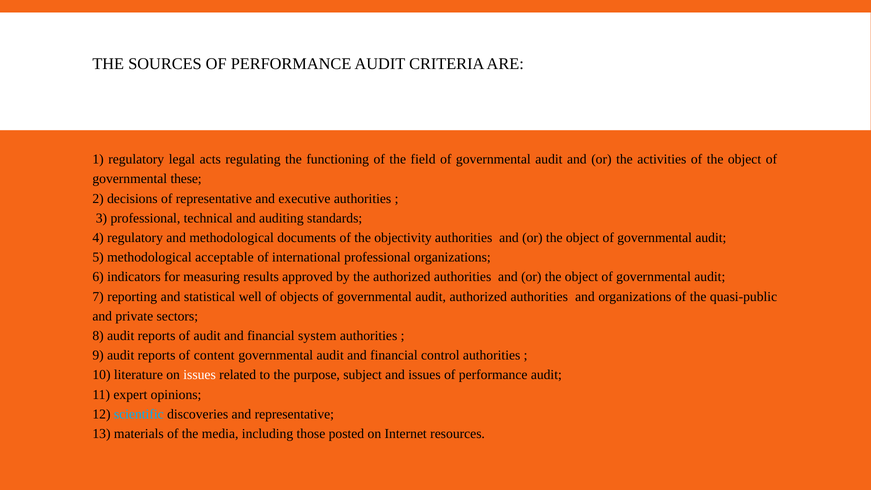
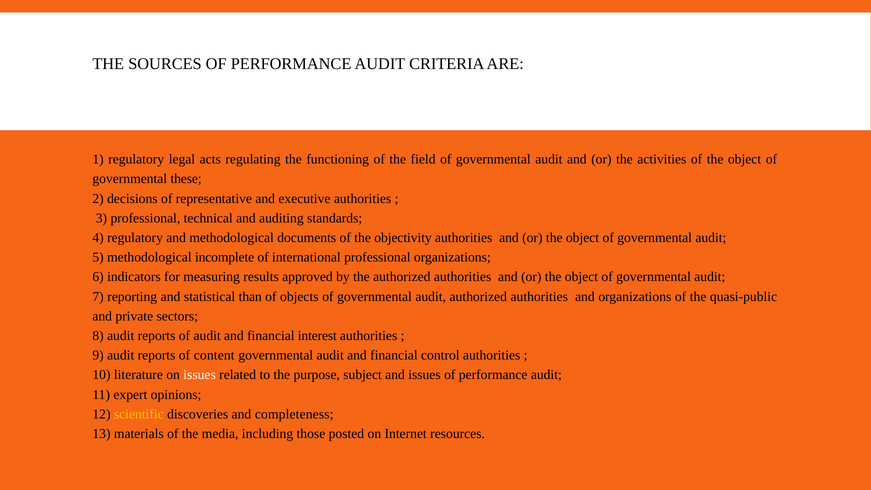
acceptable: acceptable -> incomplete
well: well -> than
system: system -> interest
scientific colour: light blue -> yellow
and representative: representative -> completeness
